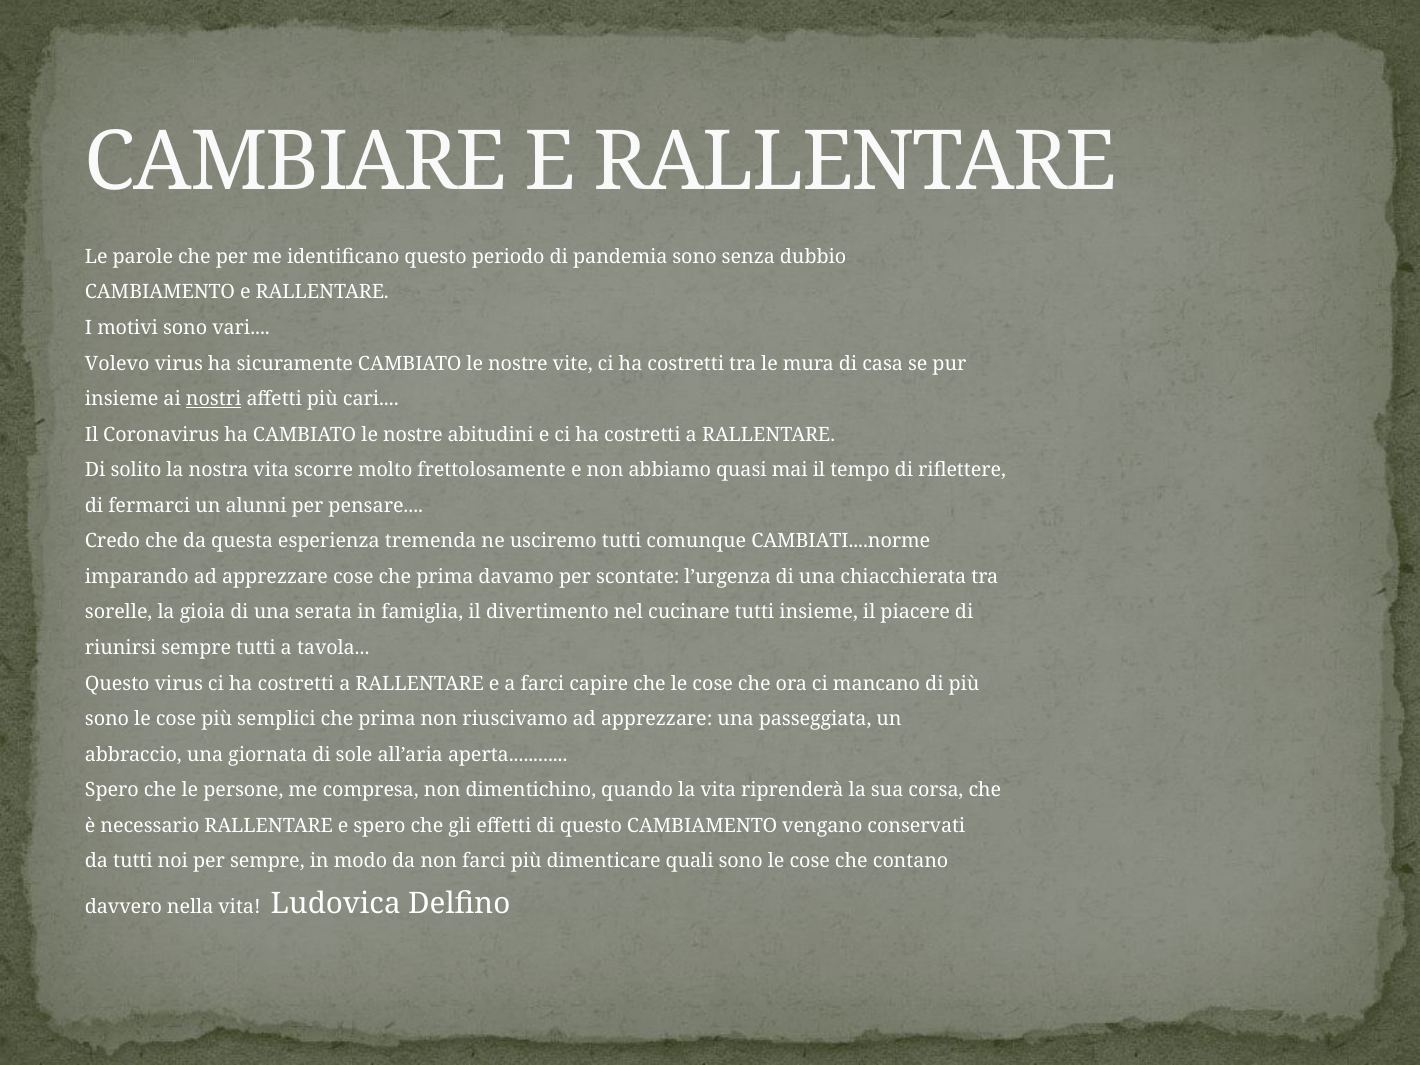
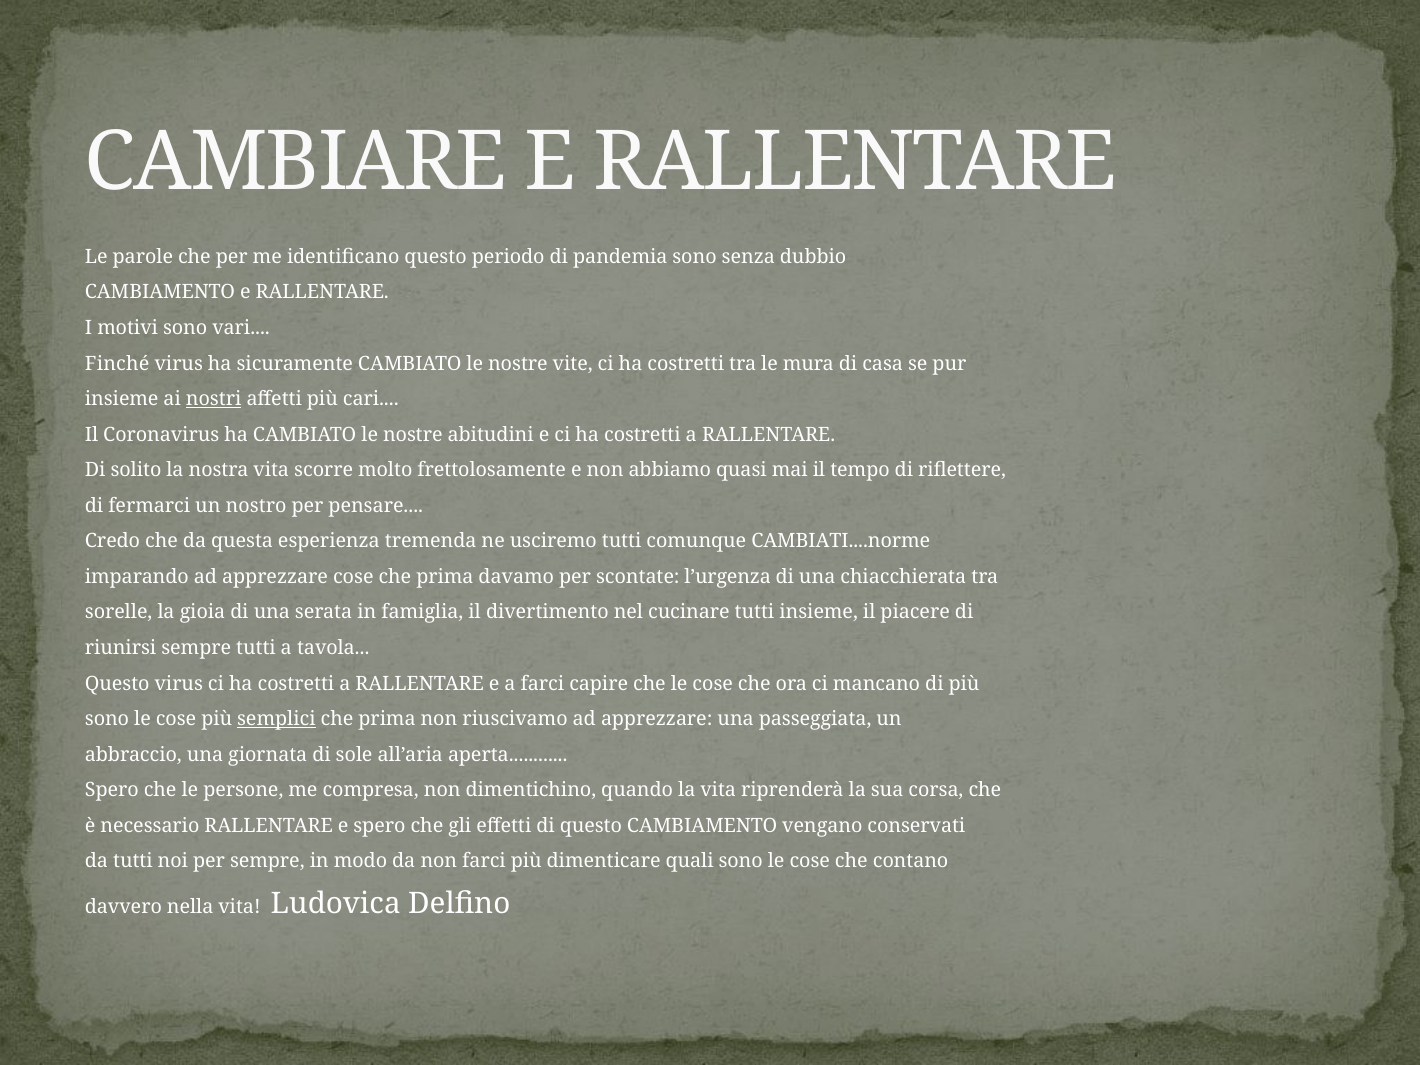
Volevo: Volevo -> Finché
alunni: alunni -> nostro
semplici underline: none -> present
